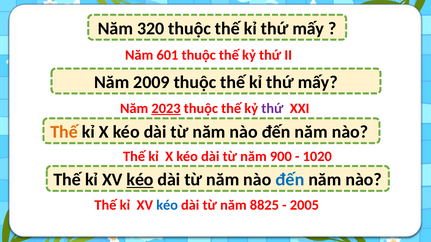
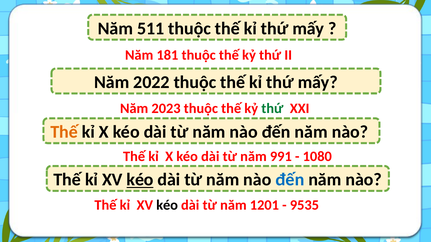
320: 320 -> 511
601: 601 -> 181
2009: 2009 -> 2022
2023 underline: present -> none
thứ at (272, 109) colour: purple -> green
900: 900 -> 991
1020: 1020 -> 1080
kéo at (167, 205) colour: blue -> black
8825: 8825 -> 1201
2005: 2005 -> 9535
